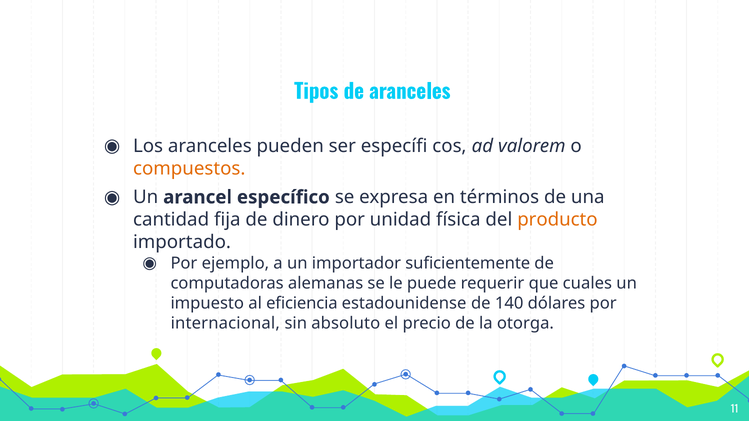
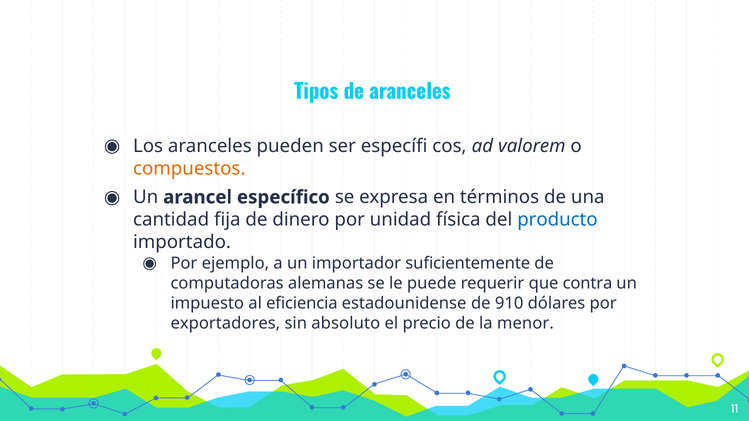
producto colour: orange -> blue
cuales: cuales -> contra
140: 140 -> 910
internacional: internacional -> exportadores
otorga: otorga -> menor
